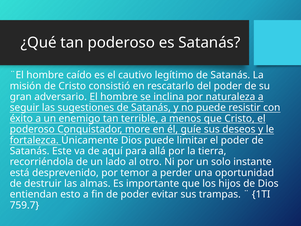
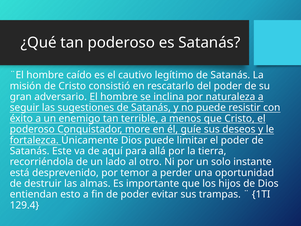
759.7: 759.7 -> 129.4
